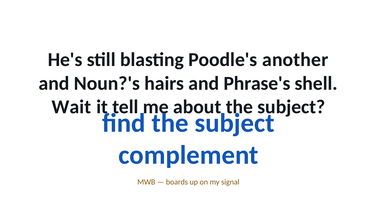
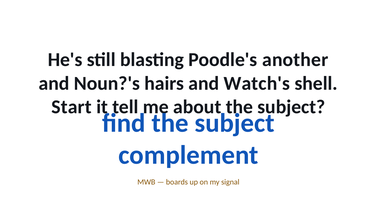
Phrase's: Phrase's -> Watch's
Wait: Wait -> Start
